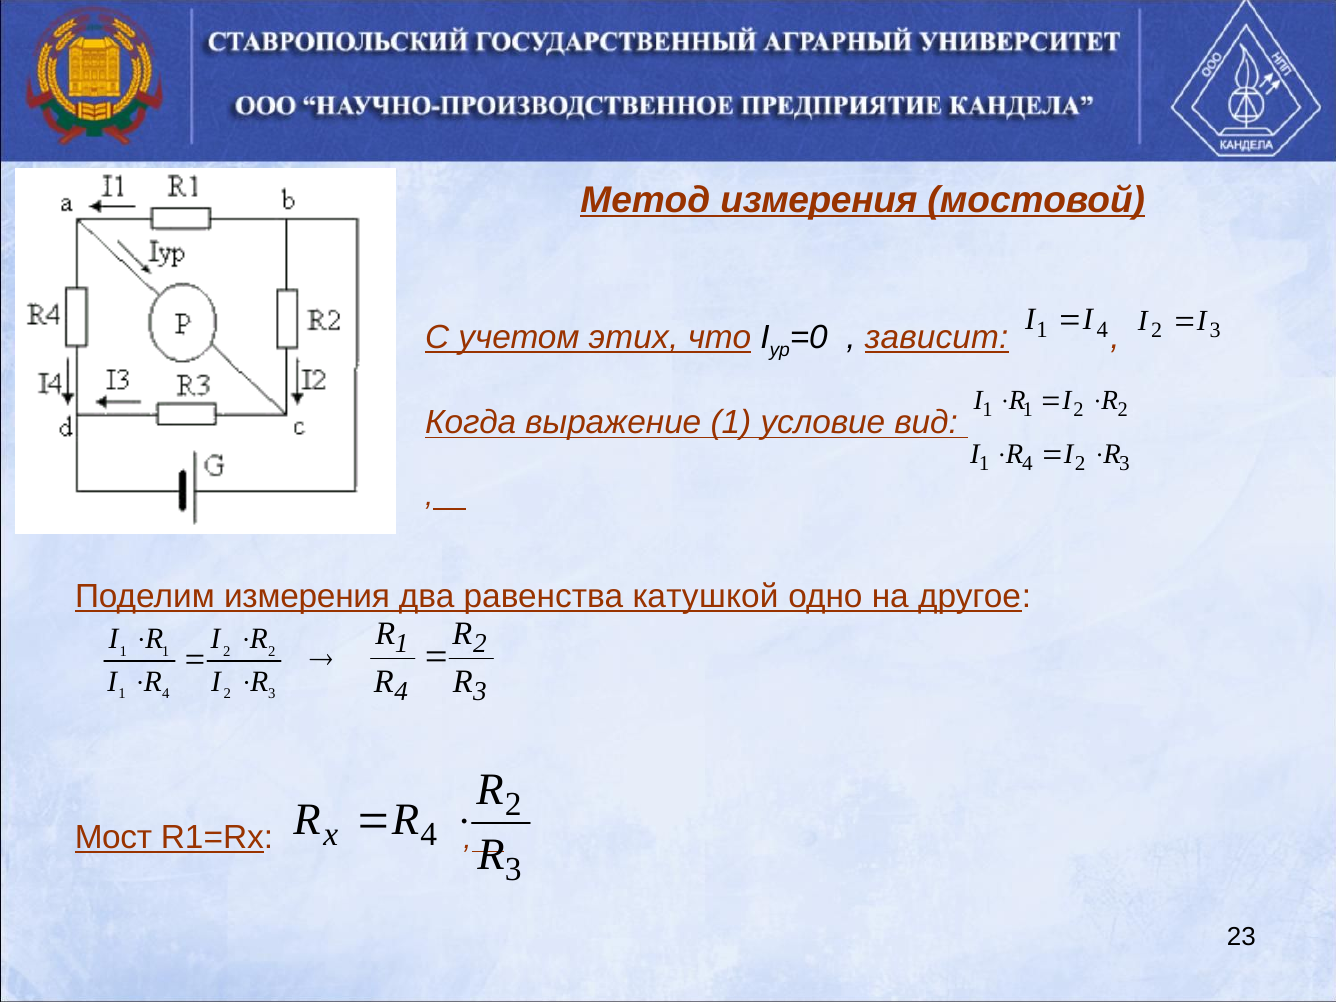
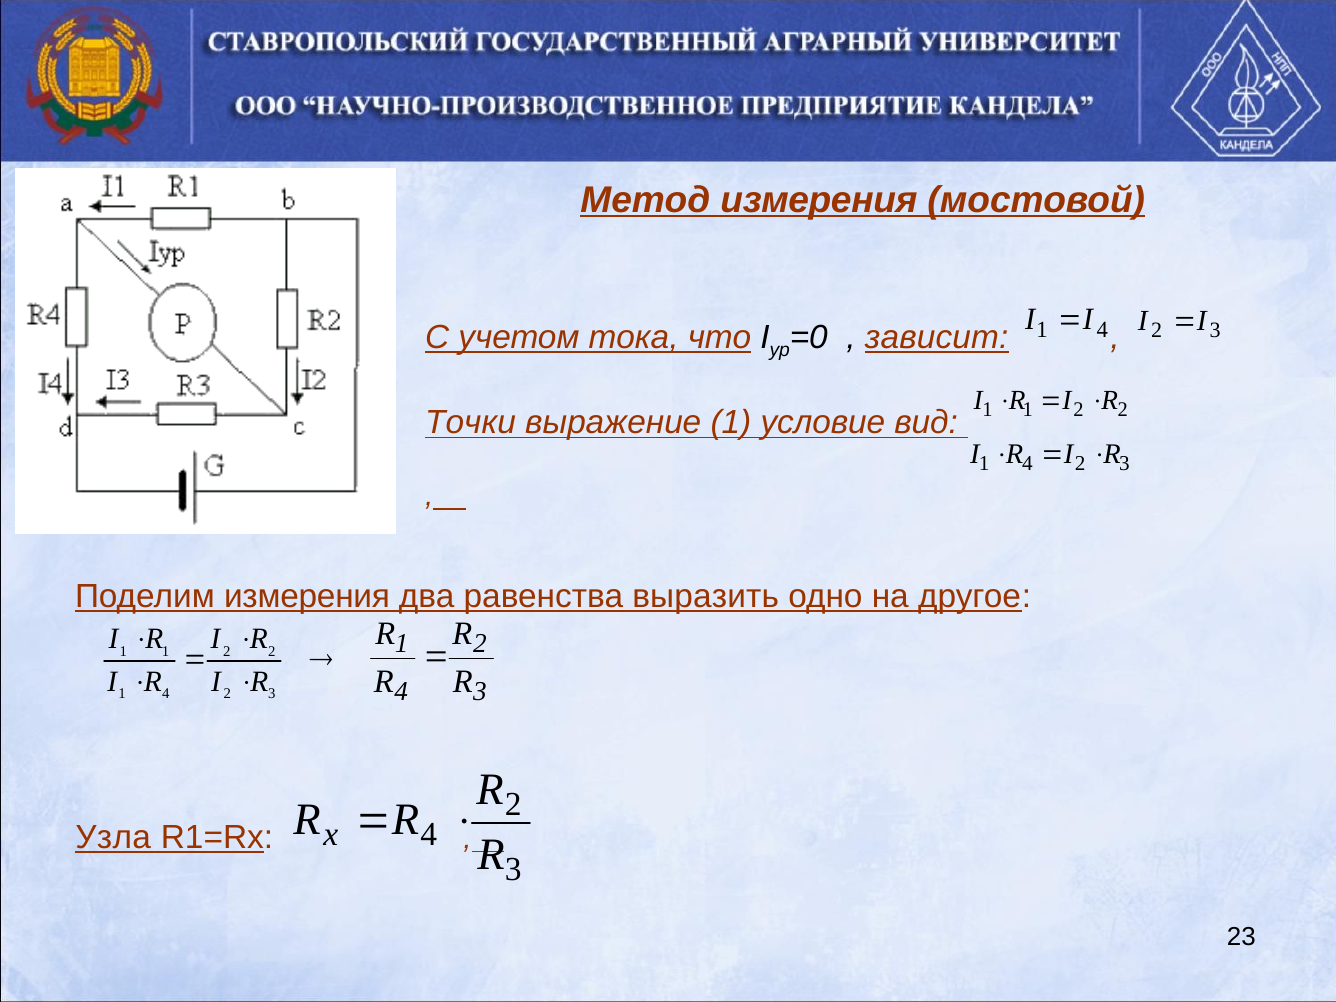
этих: этих -> тока
Когда: Когда -> Точки
катушкой: катушкой -> выразить
Мост: Мост -> Узла
